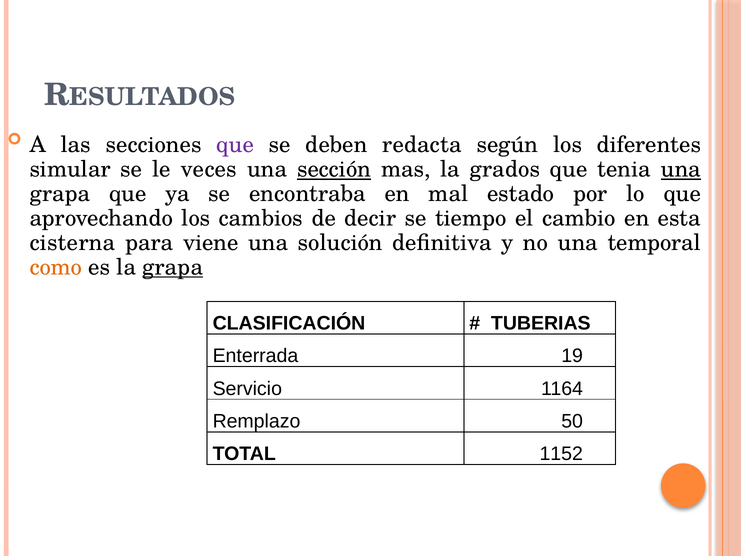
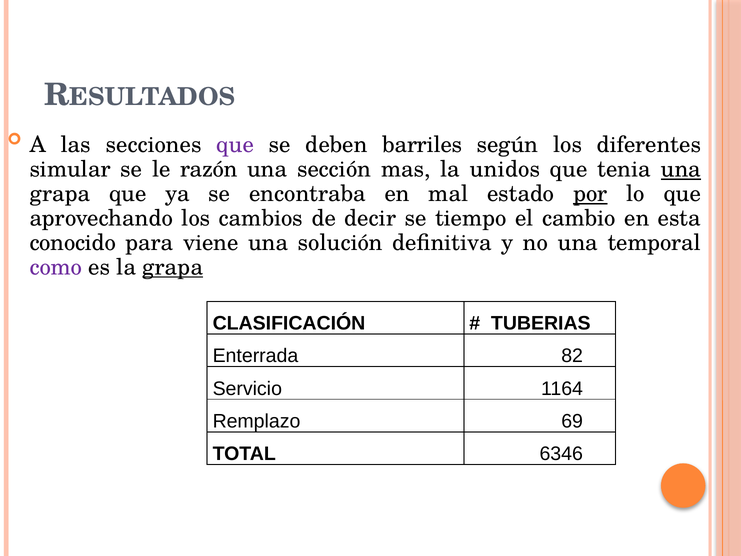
redacta: redacta -> barriles
veces: veces -> razón
sección underline: present -> none
grados: grados -> unidos
por underline: none -> present
cisterna: cisterna -> conocido
como colour: orange -> purple
19: 19 -> 82
50: 50 -> 69
1152: 1152 -> 6346
